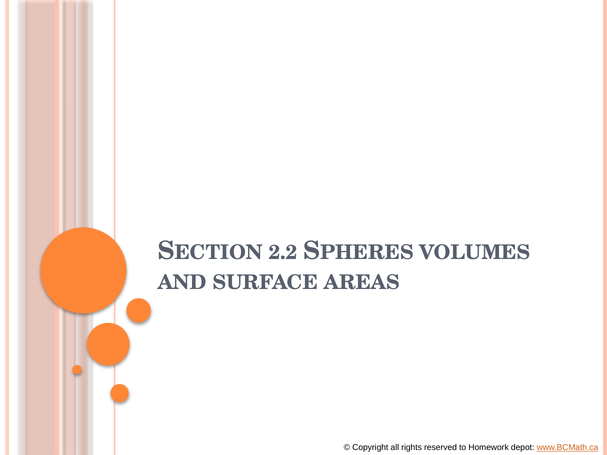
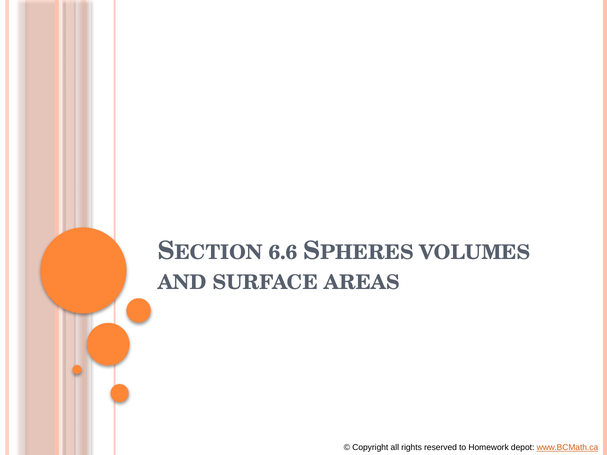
2.2: 2.2 -> 6.6
